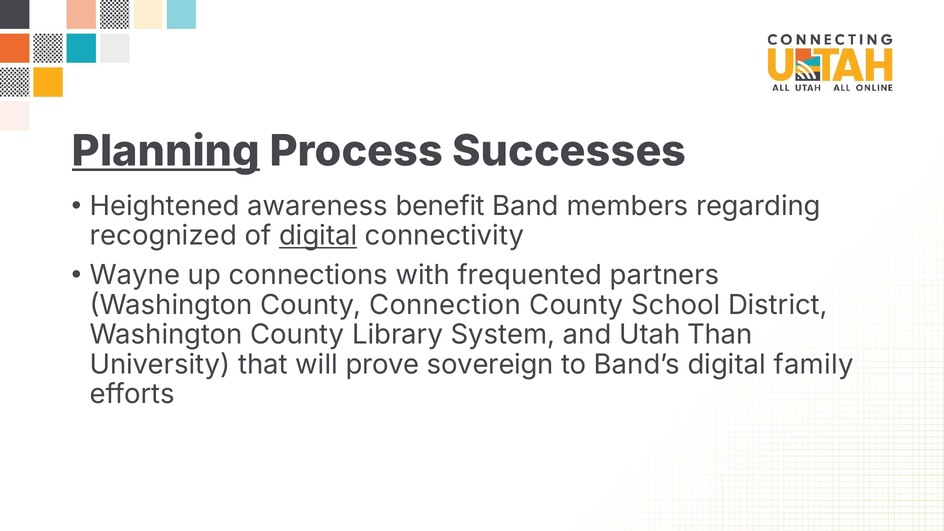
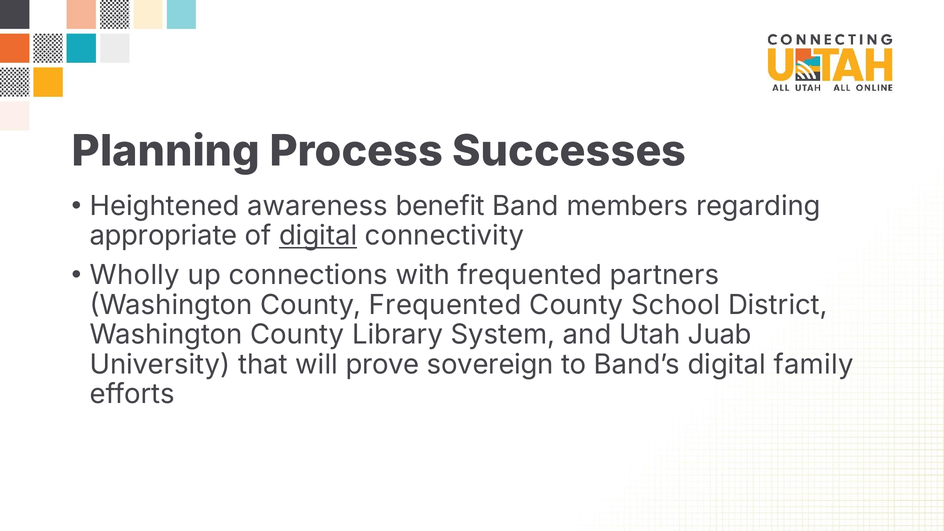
Planning underline: present -> none
recognized: recognized -> appropriate
Wayne: Wayne -> Wholly
County Connection: Connection -> Frequented
Than: Than -> Juab
